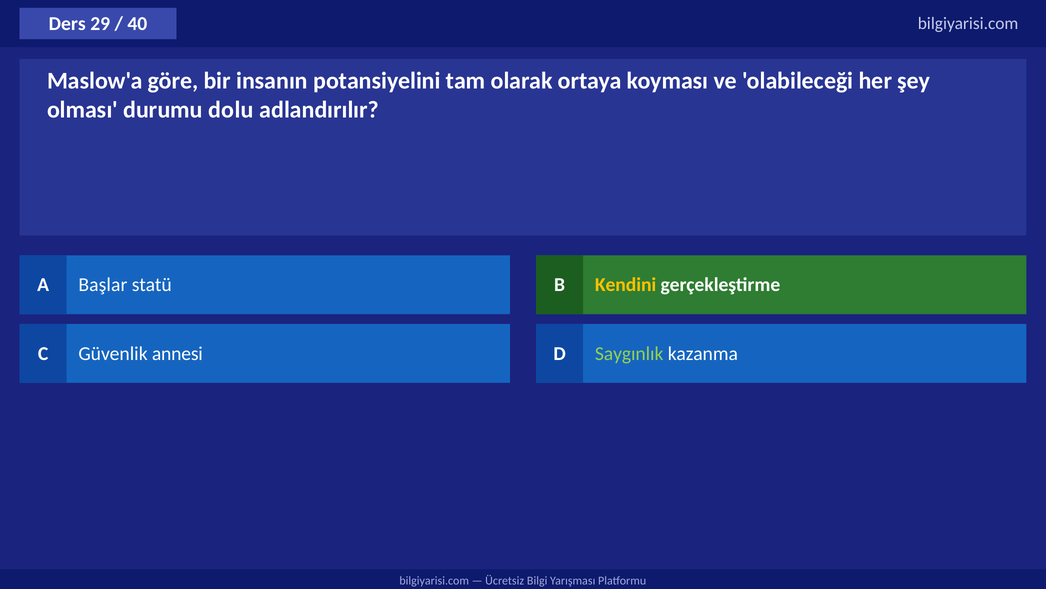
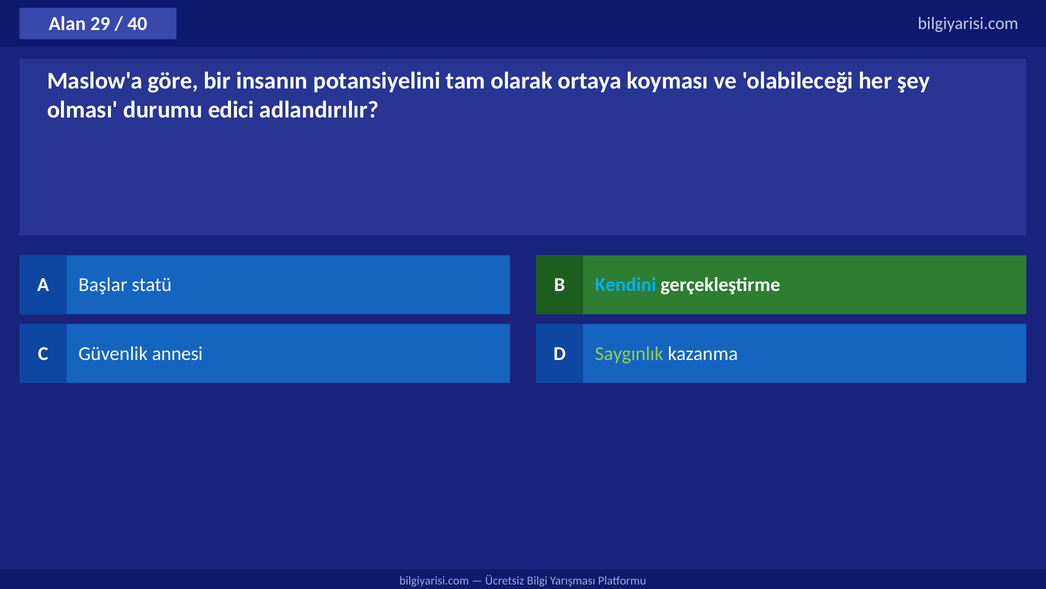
Ders: Ders -> Alan
dolu: dolu -> edici
Kendini colour: yellow -> light blue
